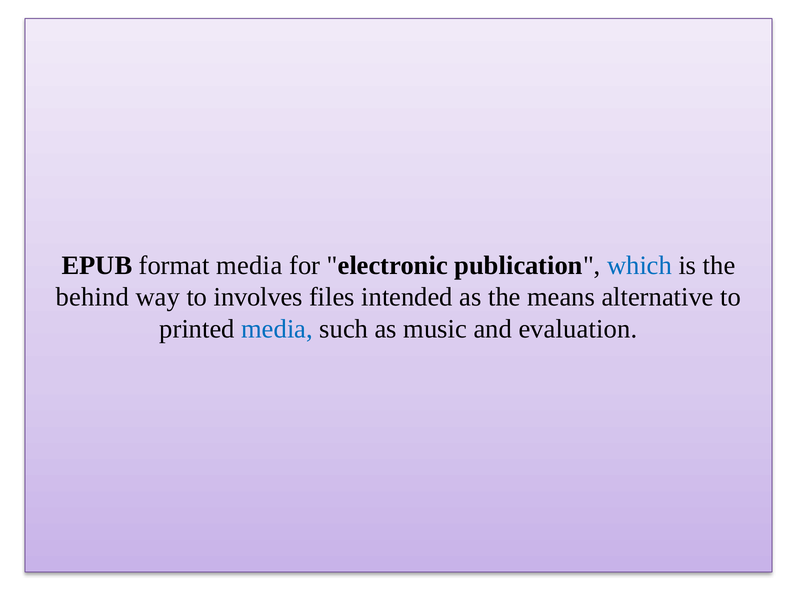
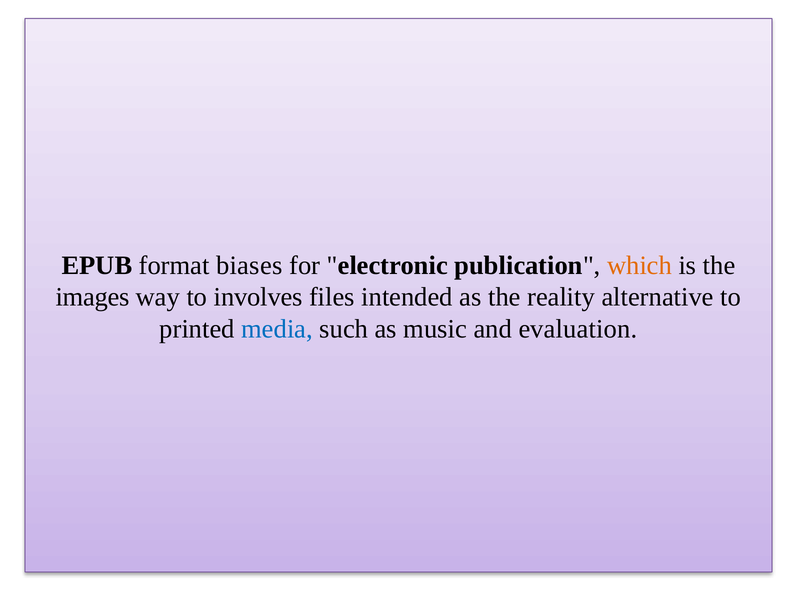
format media: media -> biases
which colour: blue -> orange
behind: behind -> images
means: means -> reality
